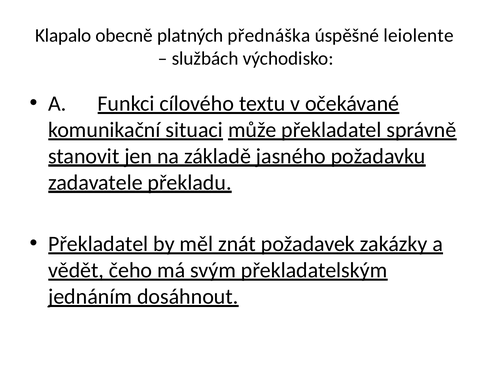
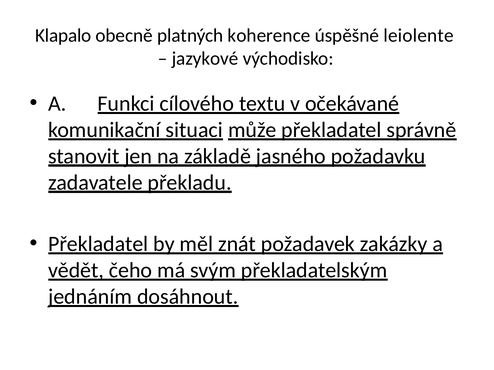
přednáška: přednáška -> koherence
službách: službách -> jazykové
